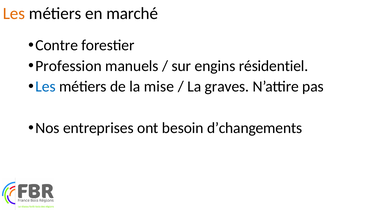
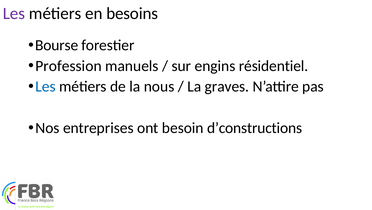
Les at (14, 13) colour: orange -> purple
marché: marché -> besoins
Contre: Contre -> Bourse
mise: mise -> nous
d’changements: d’changements -> d’constructions
